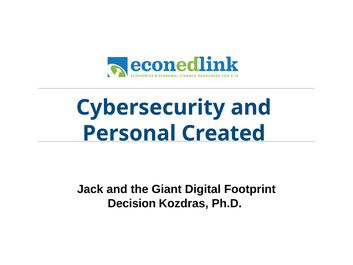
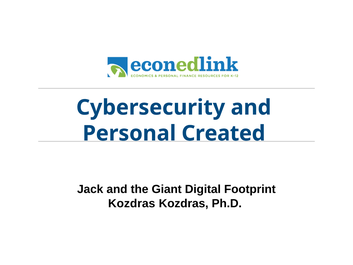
Decision at (132, 203): Decision -> Kozdras
